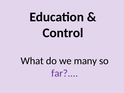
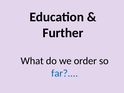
Control: Control -> Further
many: many -> order
far colour: purple -> blue
